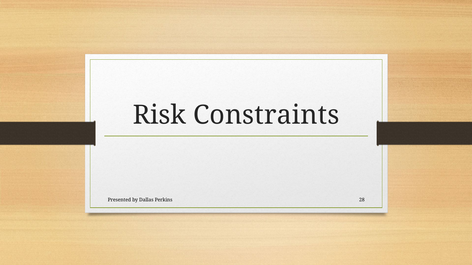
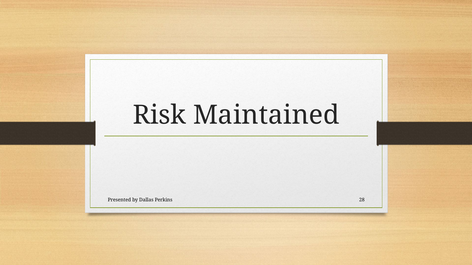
Constraints: Constraints -> Maintained
